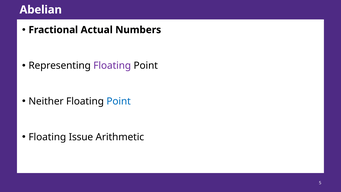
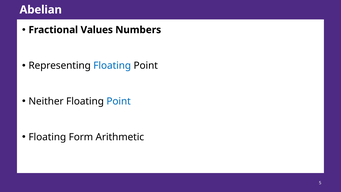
Actual: Actual -> Values
Floating at (112, 66) colour: purple -> blue
Issue: Issue -> Form
